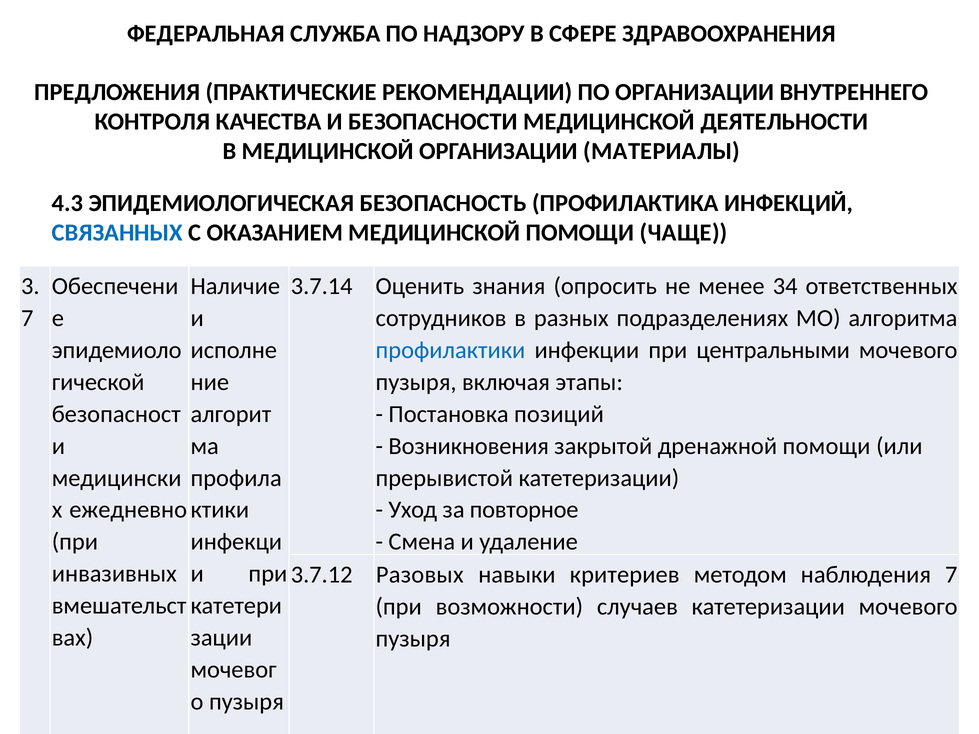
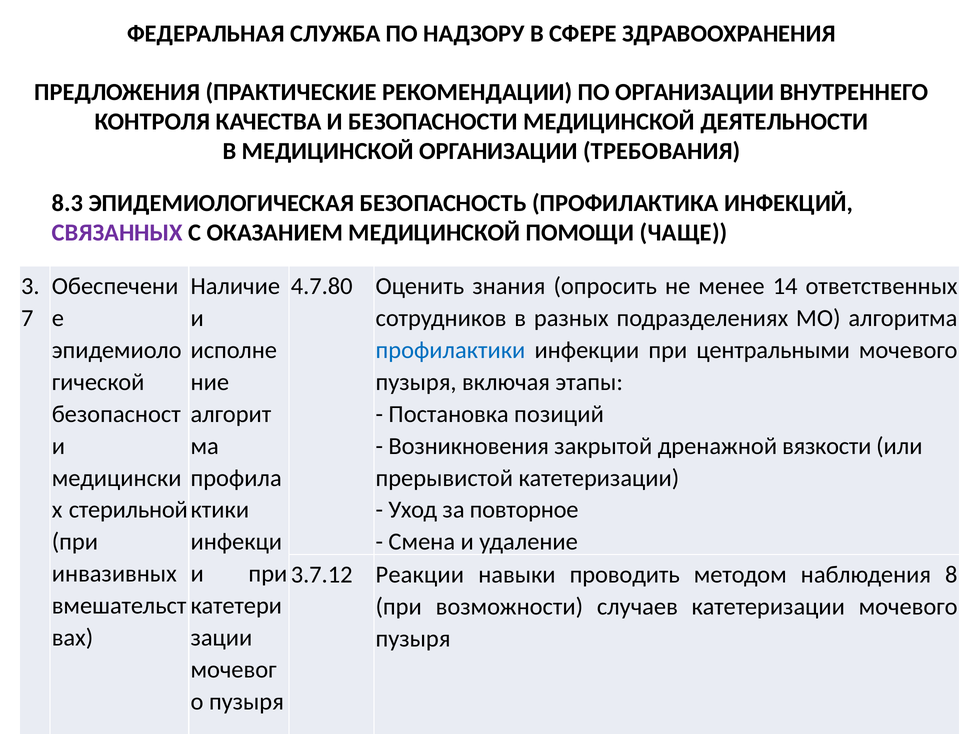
МАТЕРИАЛЫ: МАТЕРИАЛЫ -> ТРЕБОВАНИЯ
4.3: 4.3 -> 8.3
СВЯЗАННЫХ colour: blue -> purple
3.7.14: 3.7.14 -> 4.7.80
34: 34 -> 14
дренажной помощи: помощи -> вязкости
ежедневно: ежедневно -> стерильной
Разовых: Разовых -> Реакции
критериев: критериев -> проводить
наблюдения 7: 7 -> 8
